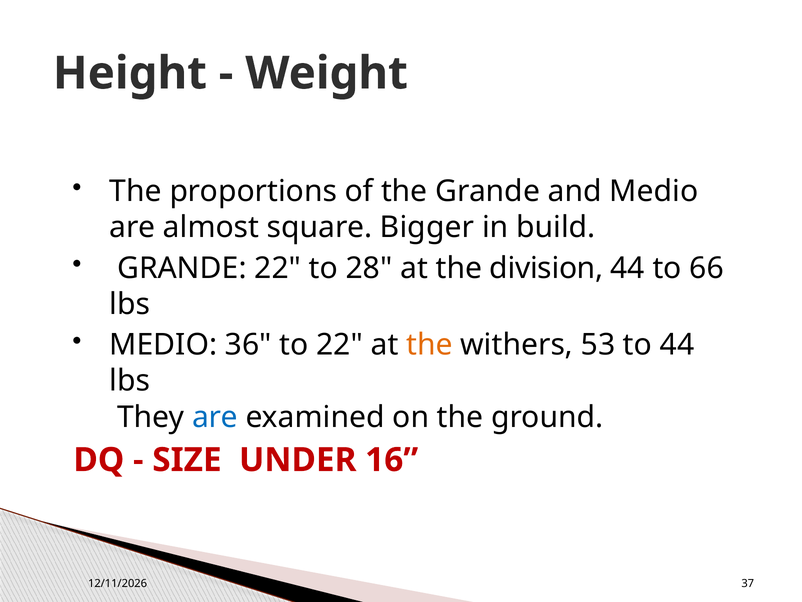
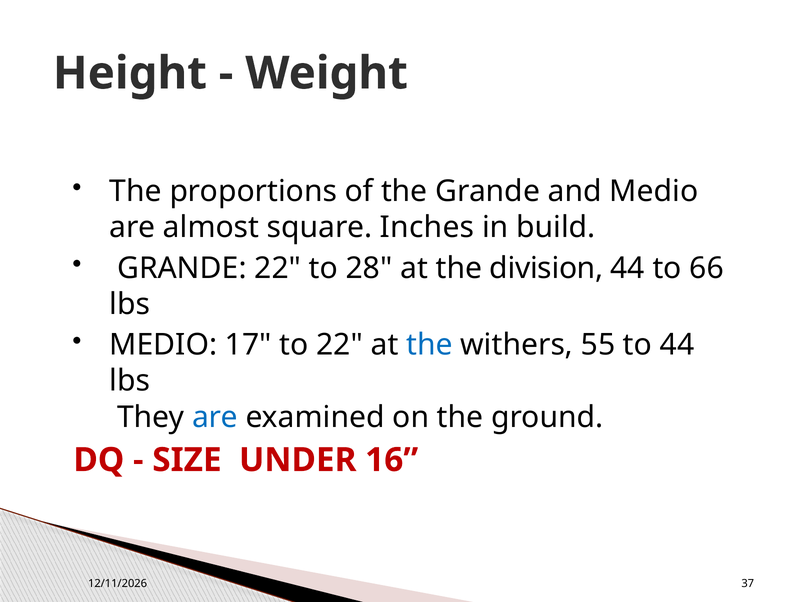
Bigger: Bigger -> Inches
36: 36 -> 17
the at (429, 345) colour: orange -> blue
53: 53 -> 55
